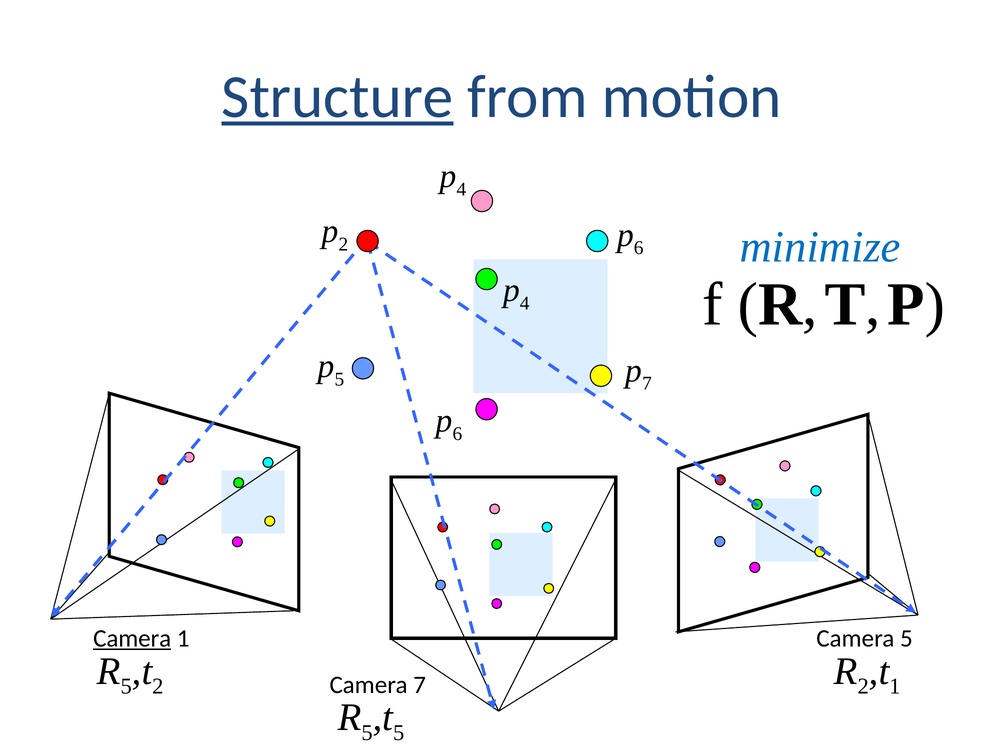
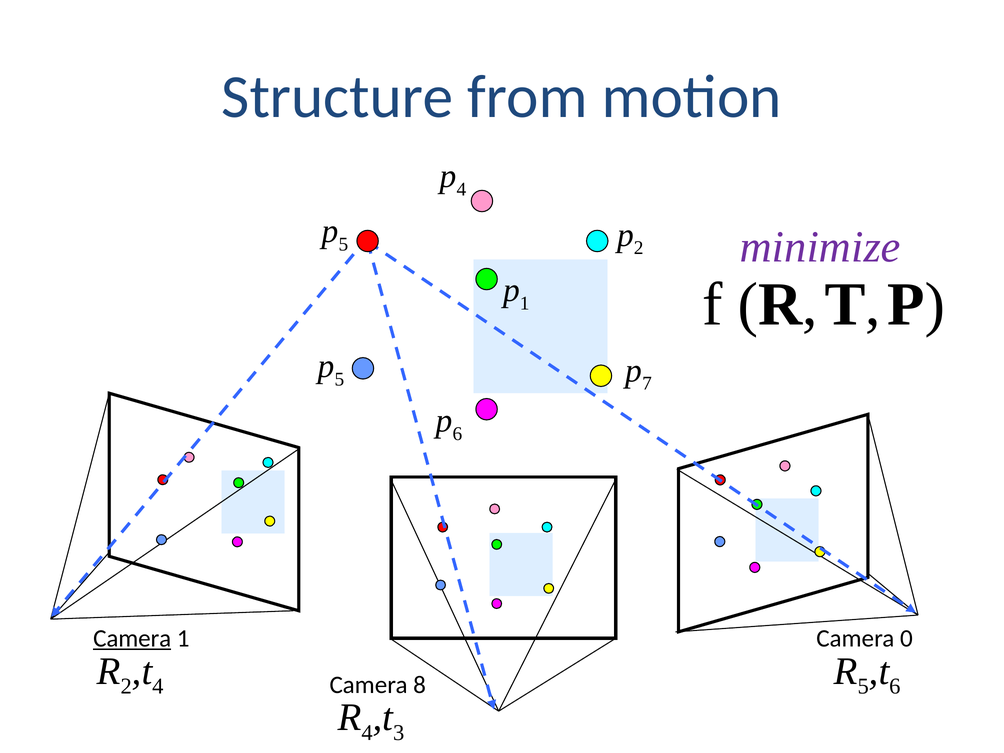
Structure underline: present -> none
2 at (343, 244): 2 -> 5
6 at (639, 248): 6 -> 2
minimize colour: blue -> purple
4 at (525, 303): 4 -> 1
Camera 5: 5 -> 0
5 at (126, 686): 5 -> 2
2 at (158, 686): 2 -> 4
R 2: 2 -> 5
1 at (895, 686): 1 -> 6
Camera 7: 7 -> 8
5 at (367, 733): 5 -> 4
5 at (399, 733): 5 -> 3
